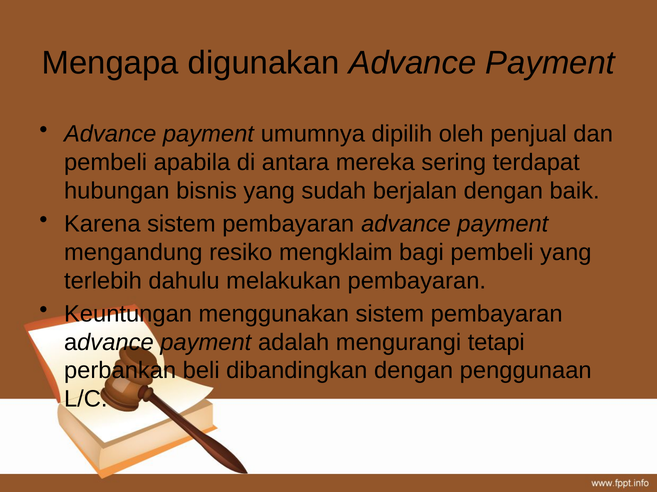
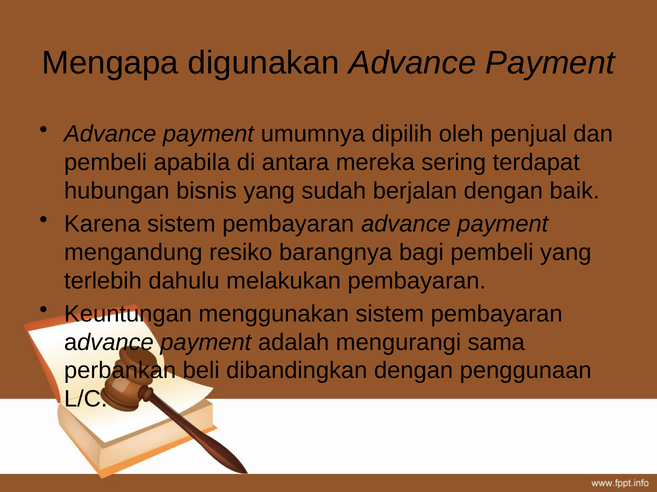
mengklaim: mengklaim -> barangnya
tetapi: tetapi -> sama
